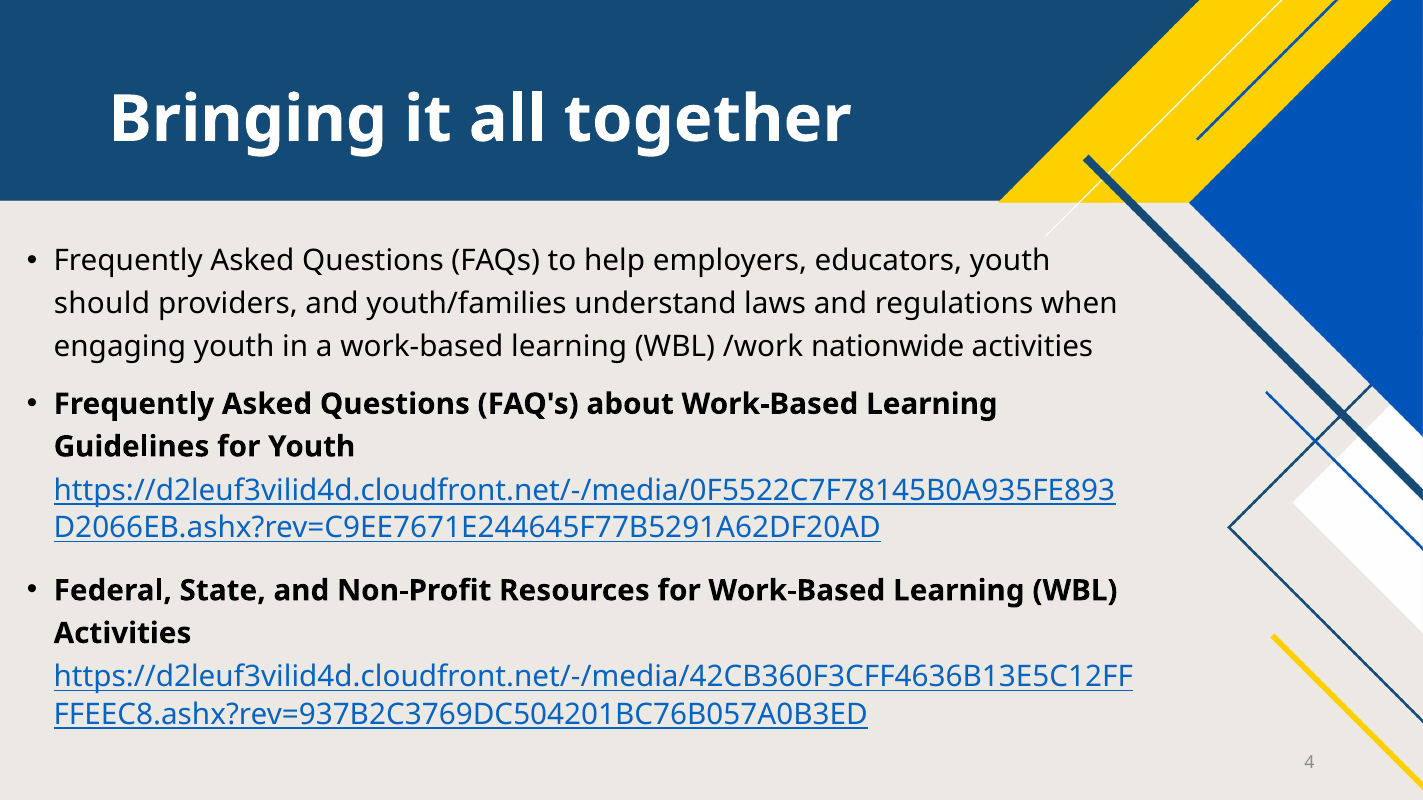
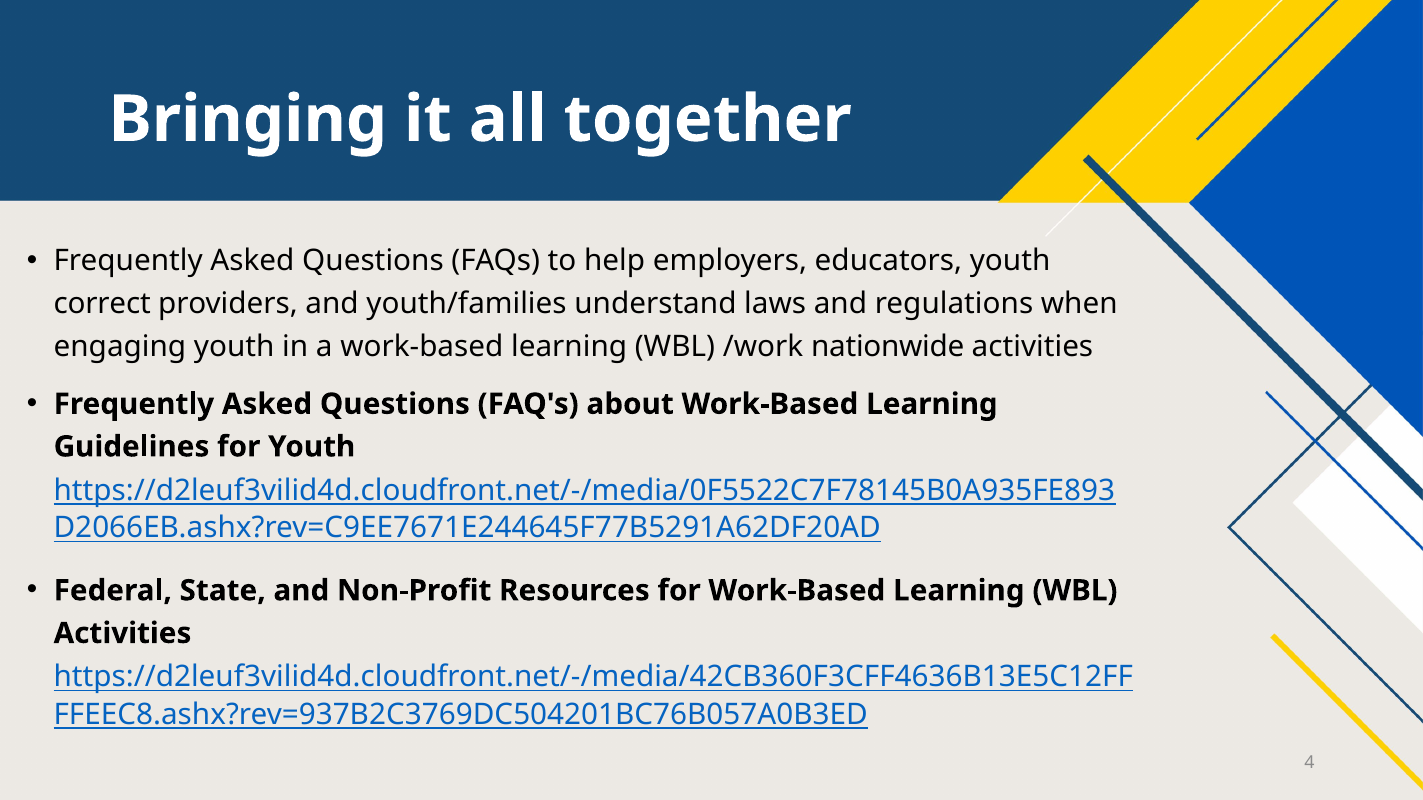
should: should -> correct
